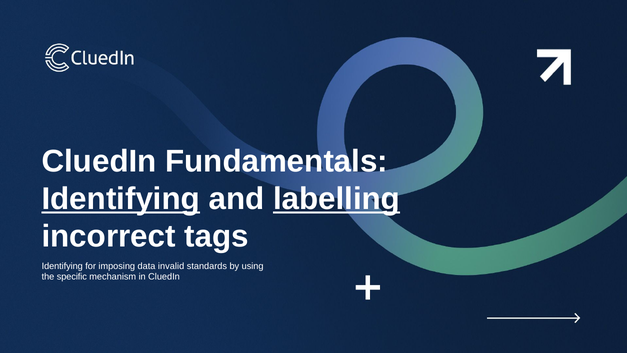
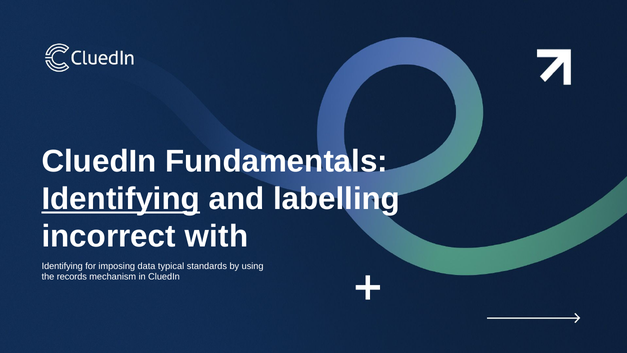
labelling underline: present -> none
tags: tags -> with
invalid: invalid -> typical
specific: specific -> records
